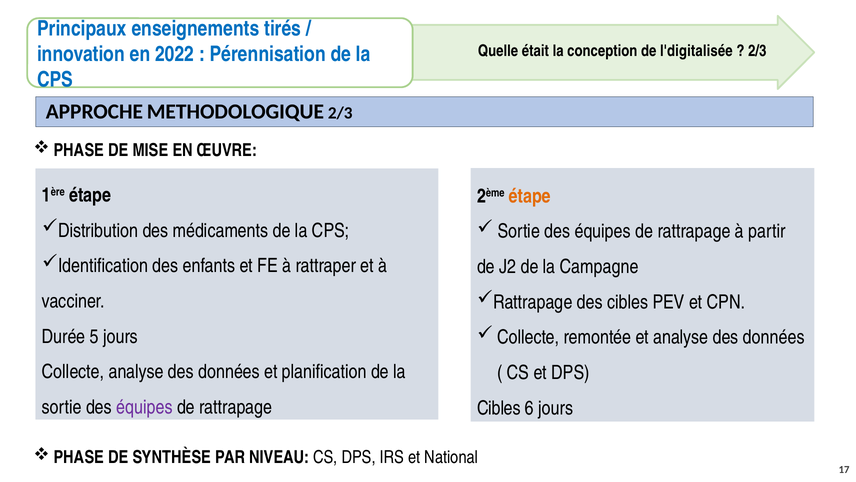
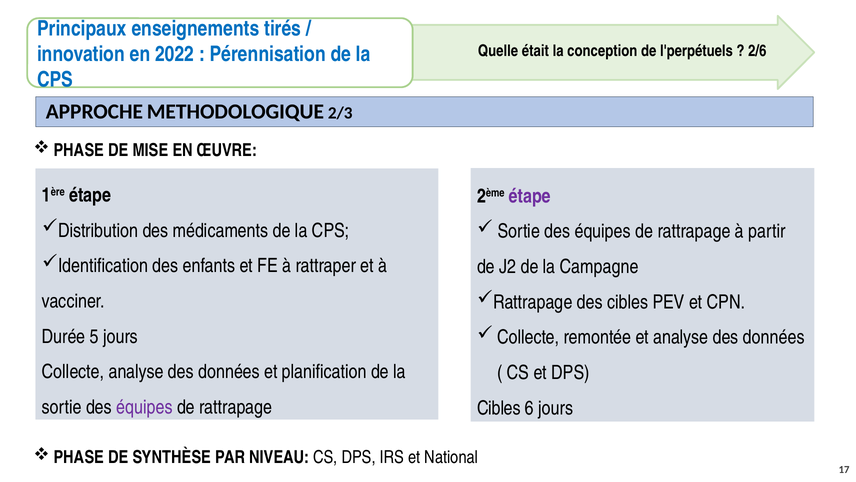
l'digitalisée: l'digitalisée -> l'perpétuels
2/3 at (757, 51): 2/3 -> 2/6
étape at (530, 196) colour: orange -> purple
